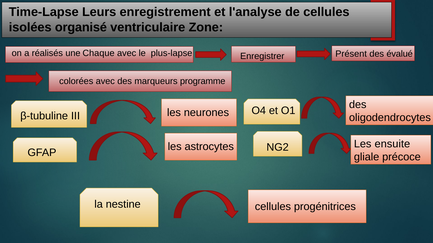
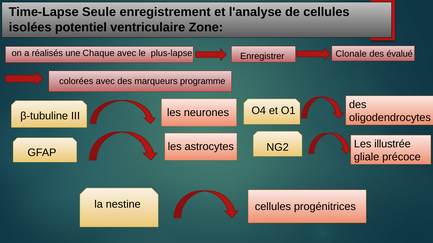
Leurs: Leurs -> Seule
organisé: organisé -> potentiel
Présent: Présent -> Clonale
ensuite: ensuite -> illustrée
